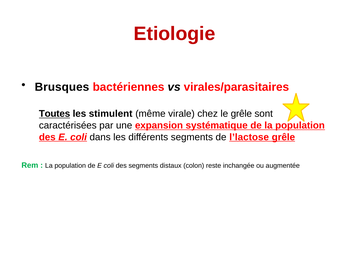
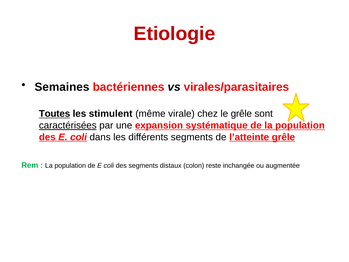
Brusques: Brusques -> Semaines
caractérisées underline: none -> present
l’lactose: l’lactose -> l’atteinte
